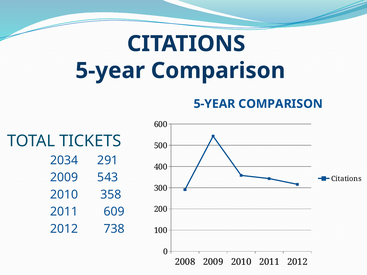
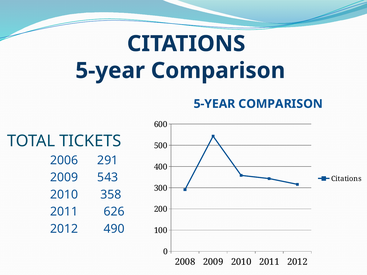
2034: 2034 -> 2006
609: 609 -> 626
738: 738 -> 490
